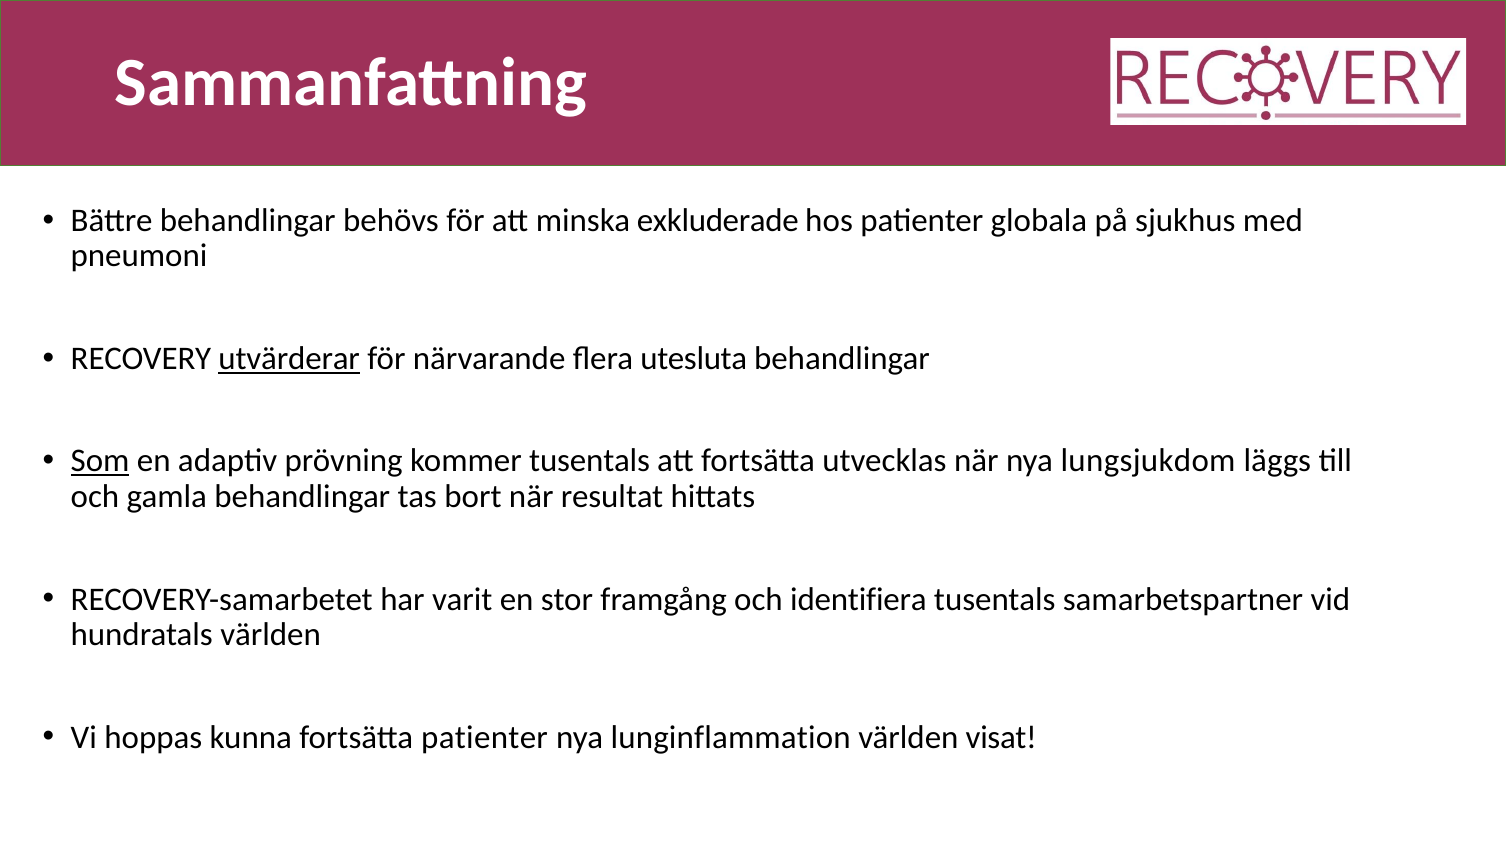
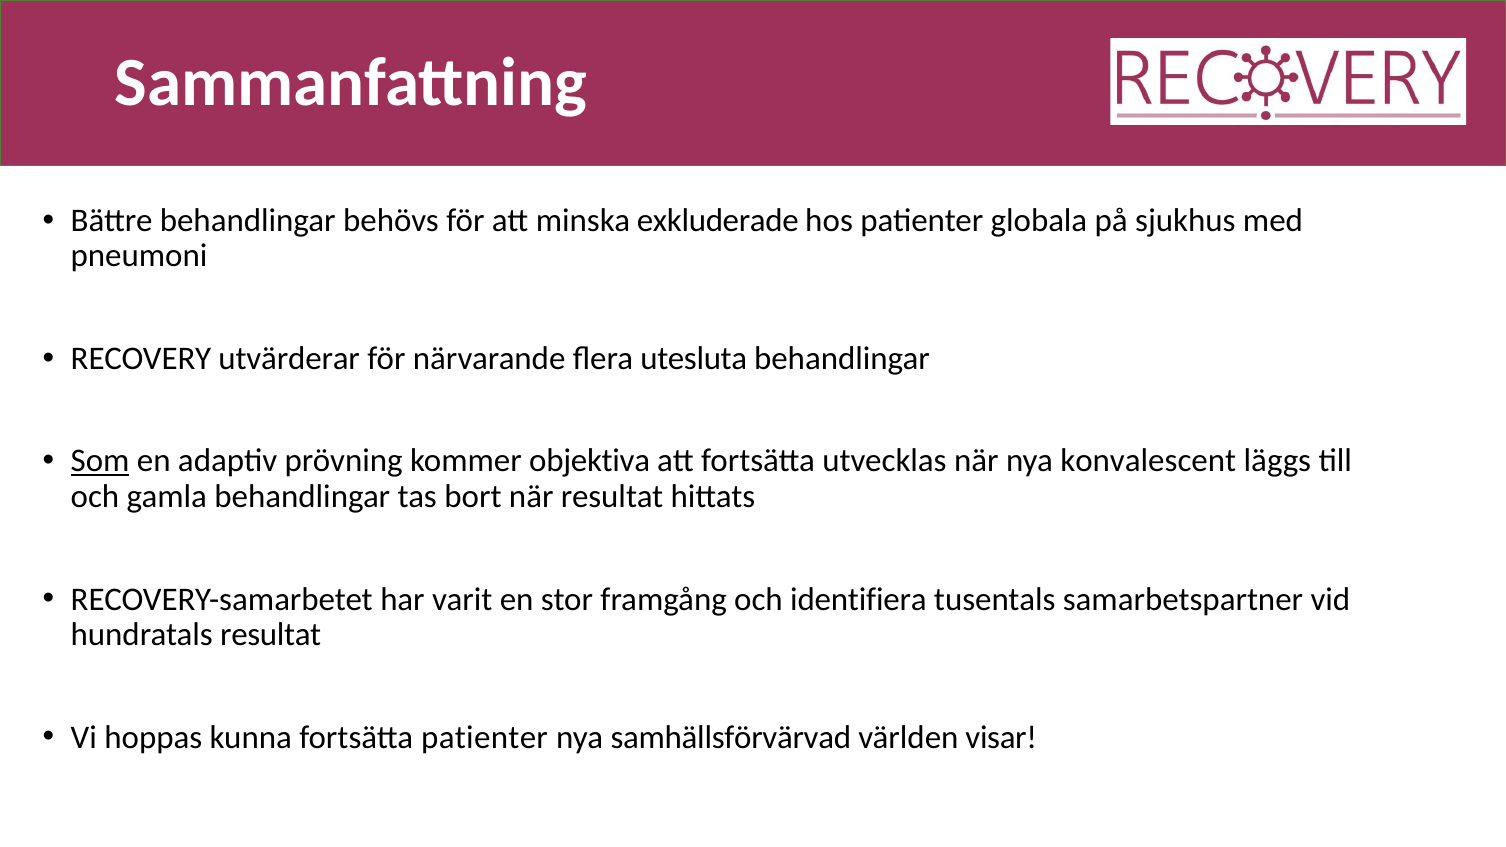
utvärderar underline: present -> none
kommer tusentals: tusentals -> objektiva
lungsjukdom: lungsjukdom -> konvalescent
hundratals världen: världen -> resultat
lunginflammation: lunginflammation -> samhällsförvärvad
visat: visat -> visar
